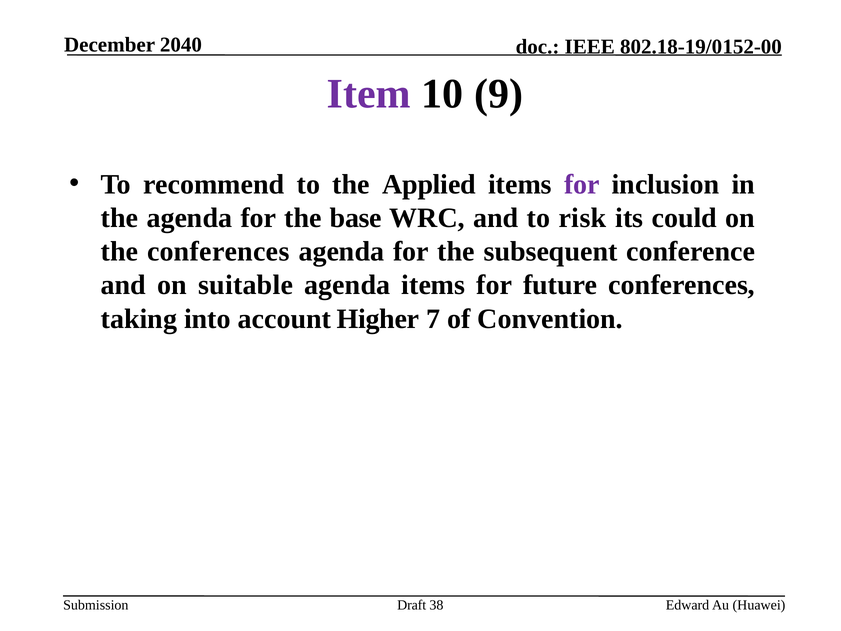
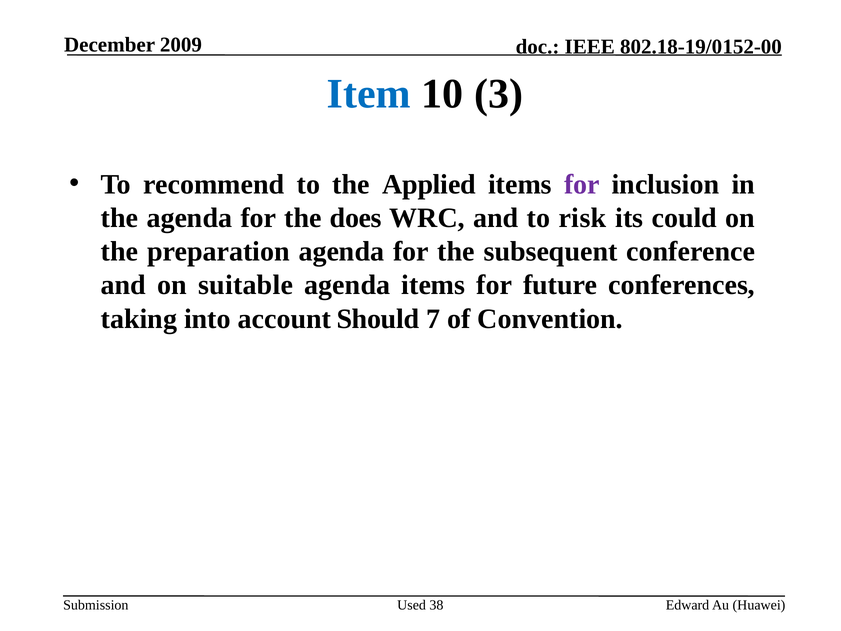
2040: 2040 -> 2009
Item colour: purple -> blue
9: 9 -> 3
base: base -> does
the conferences: conferences -> preparation
Higher: Higher -> Should
Draft: Draft -> Used
